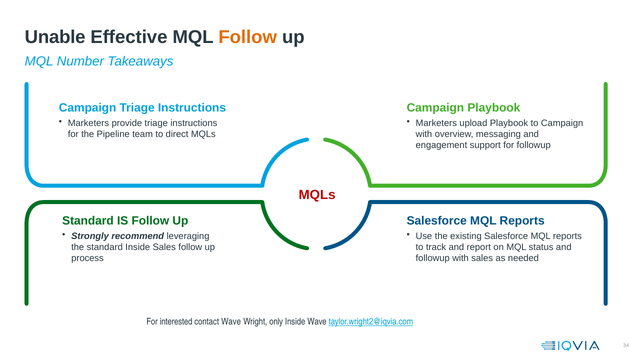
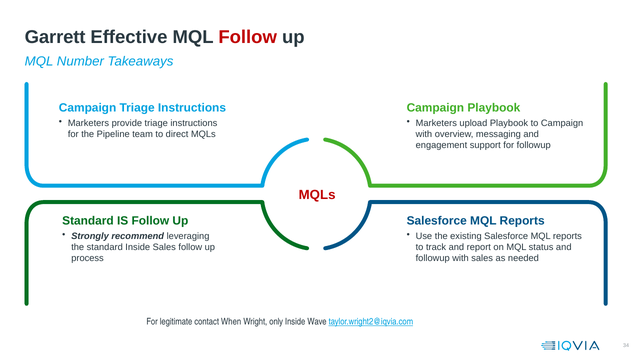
Unable: Unable -> Garrett
Follow at (248, 37) colour: orange -> red
interested: interested -> legitimate
contact Wave: Wave -> When
